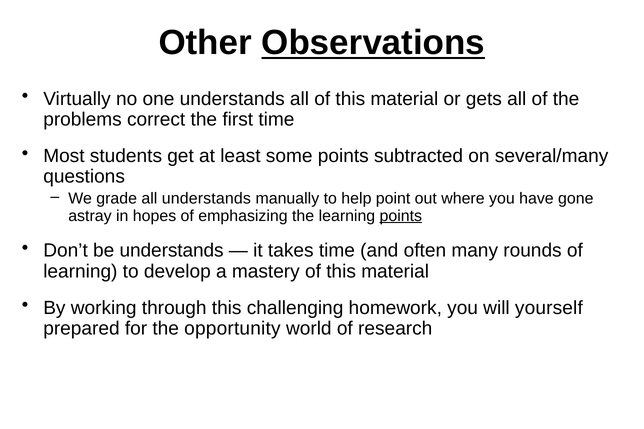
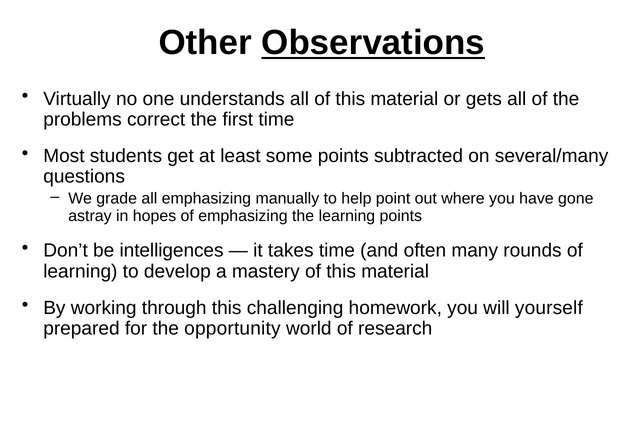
all understands: understands -> emphasizing
points at (401, 216) underline: present -> none
be understands: understands -> intelligences
